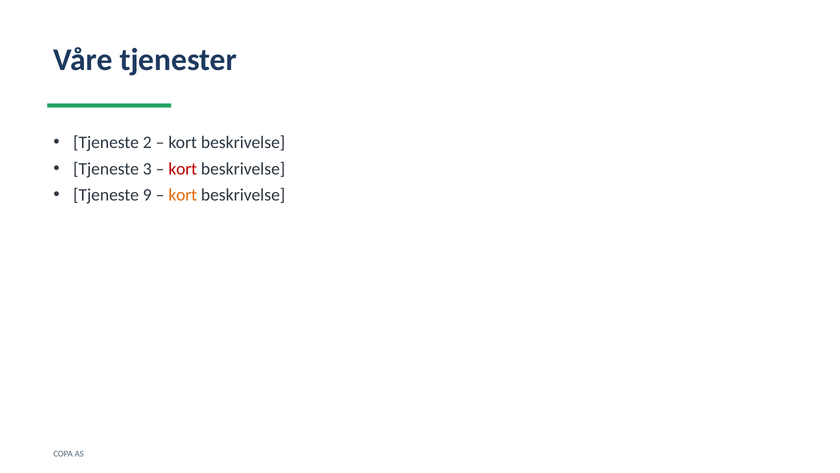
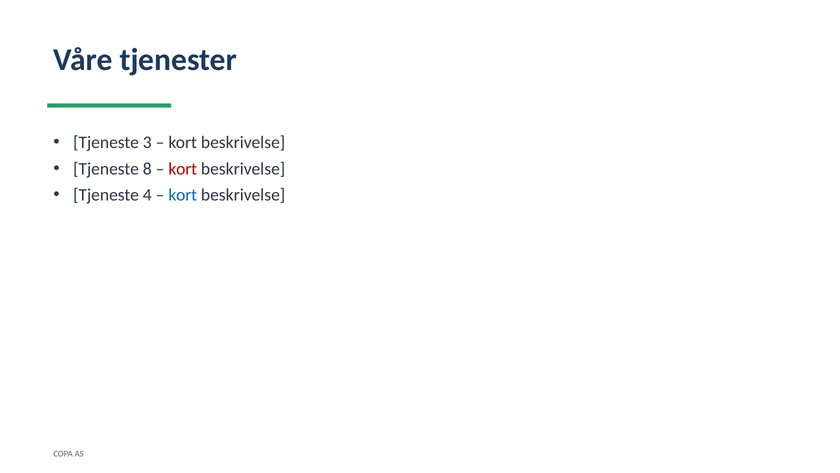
2: 2 -> 3
3: 3 -> 8
9: 9 -> 4
kort at (183, 195) colour: orange -> blue
